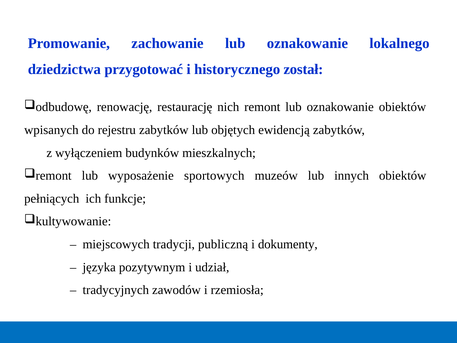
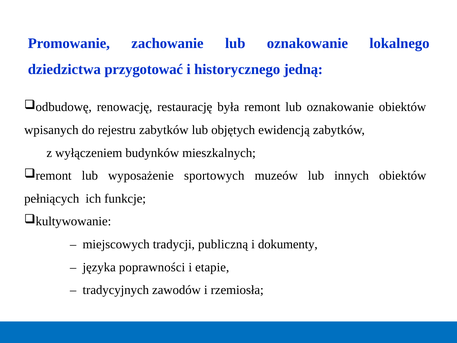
został: został -> jedną
nich: nich -> była
pozytywnym: pozytywnym -> poprawności
udział: udział -> etapie
